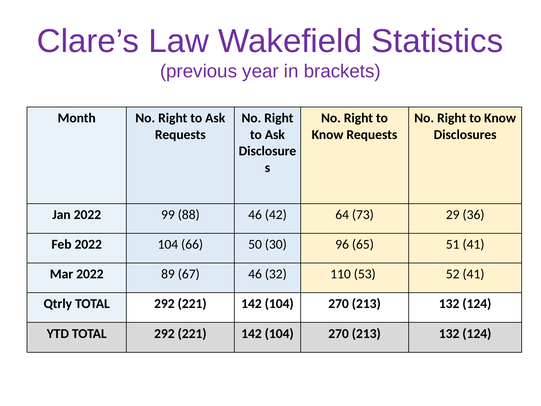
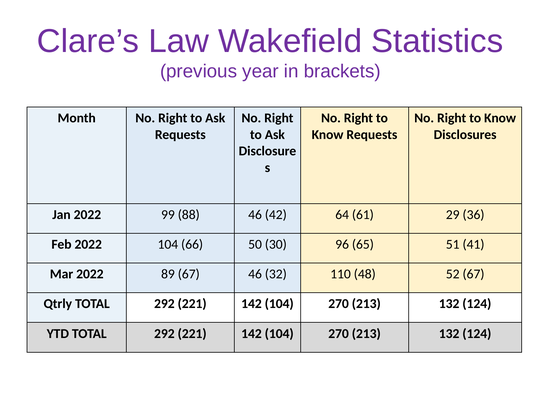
73: 73 -> 61
53: 53 -> 48
52 41: 41 -> 67
